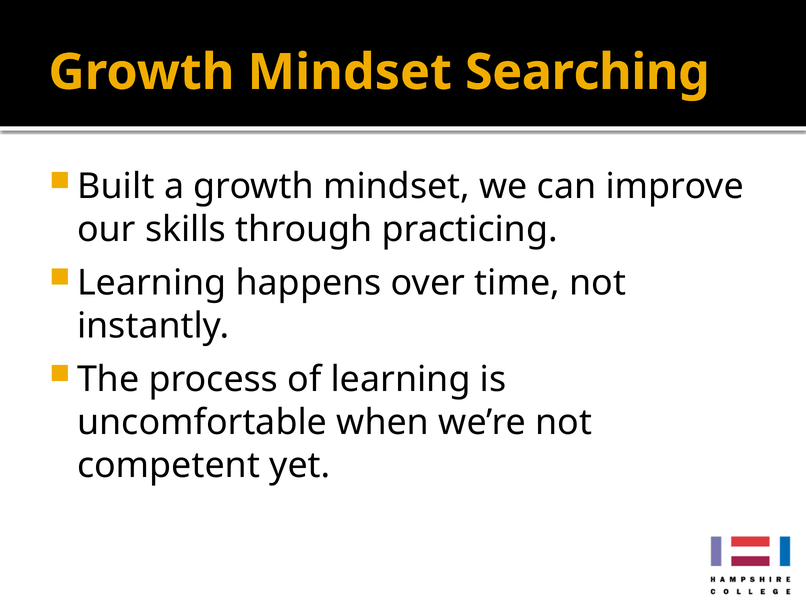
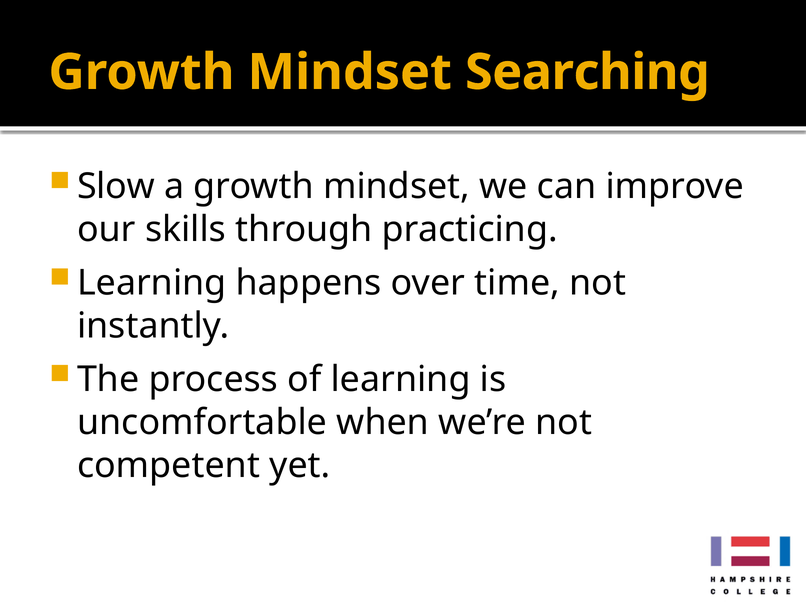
Built: Built -> Slow
